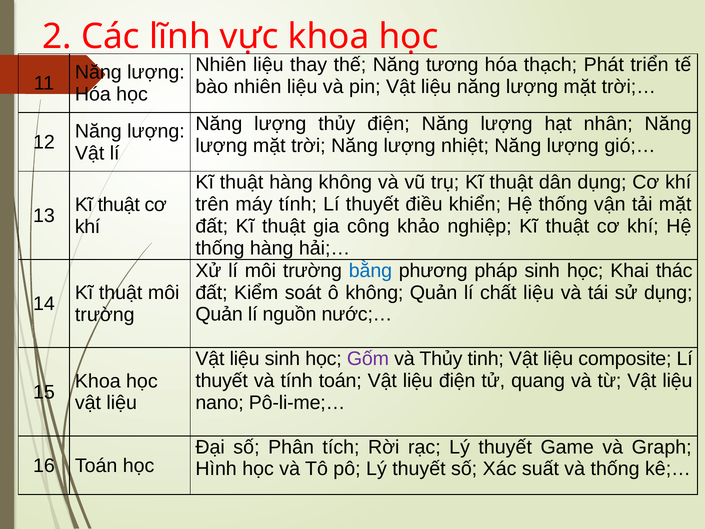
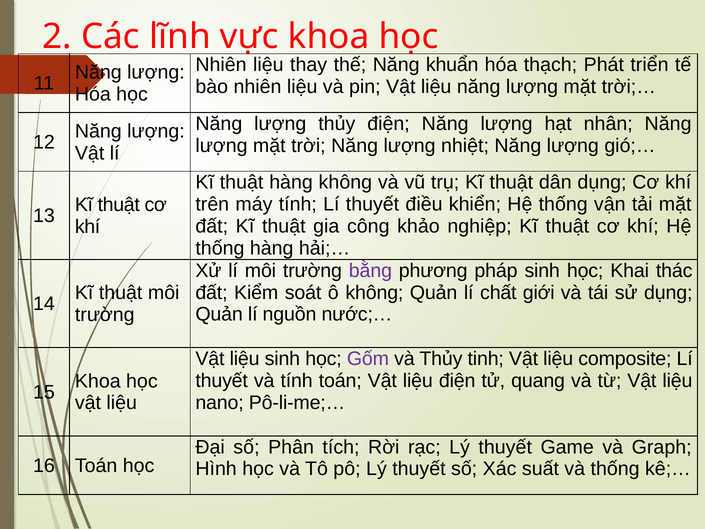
tương: tương -> khuẩn
bằng colour: blue -> purple
chất liệu: liệu -> giới
